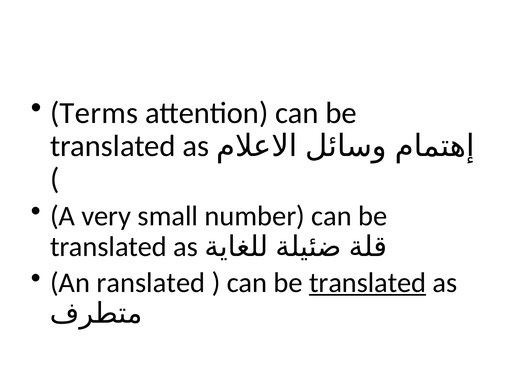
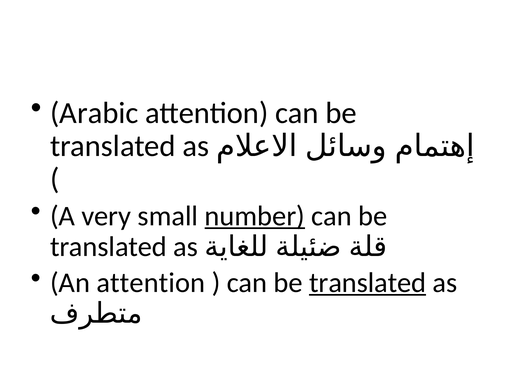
Terms: Terms -> Arabic
number underline: none -> present
An ranslated: ranslated -> attention
